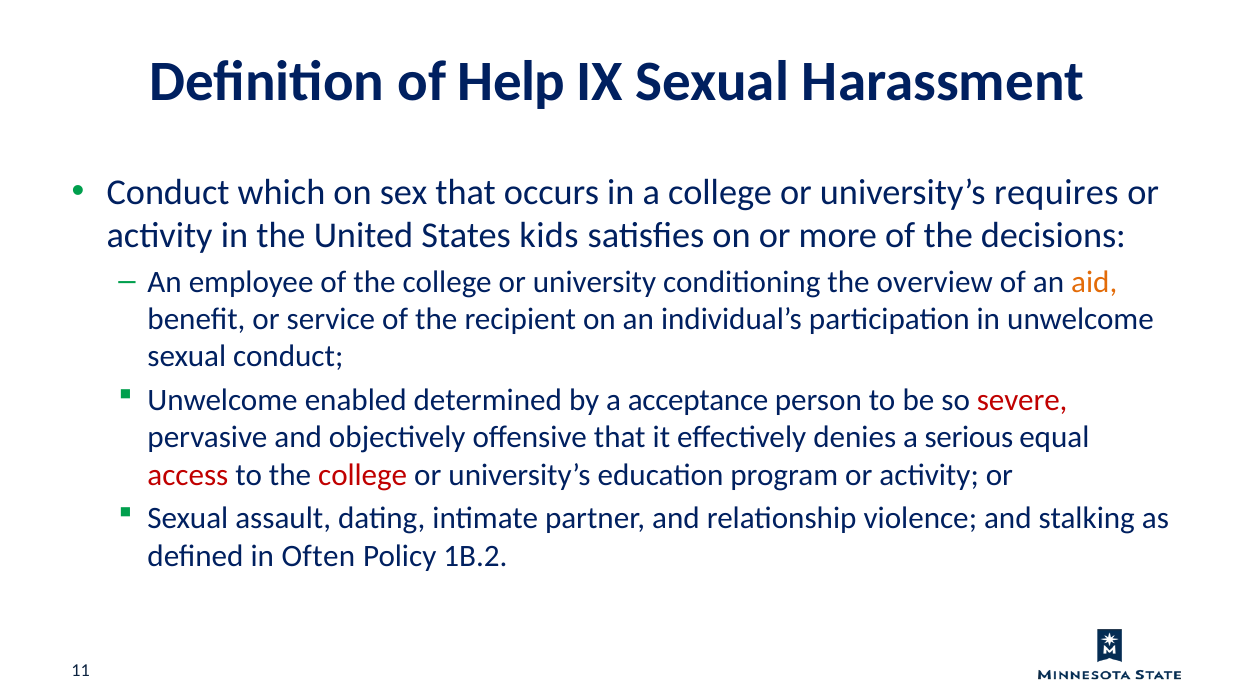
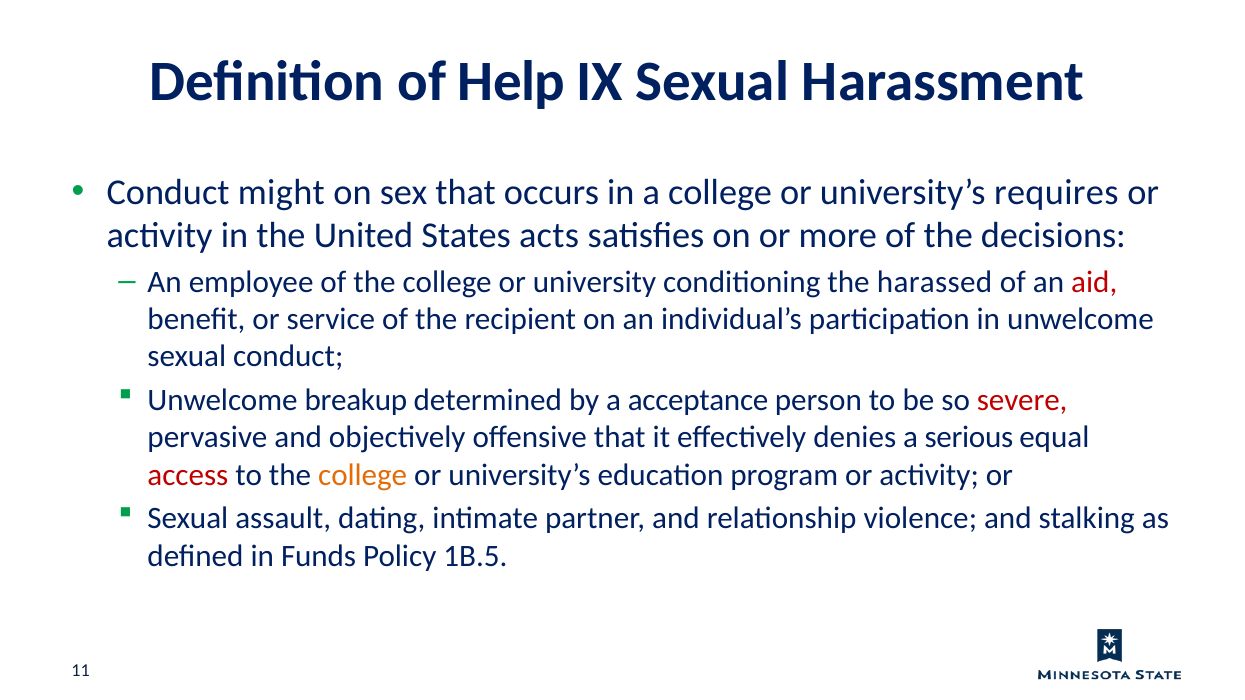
which: which -> might
kids: kids -> acts
overview: overview -> harassed
aid colour: orange -> red
enabled: enabled -> breakup
college at (363, 475) colour: red -> orange
Often: Often -> Funds
1B.2: 1B.2 -> 1B.5
